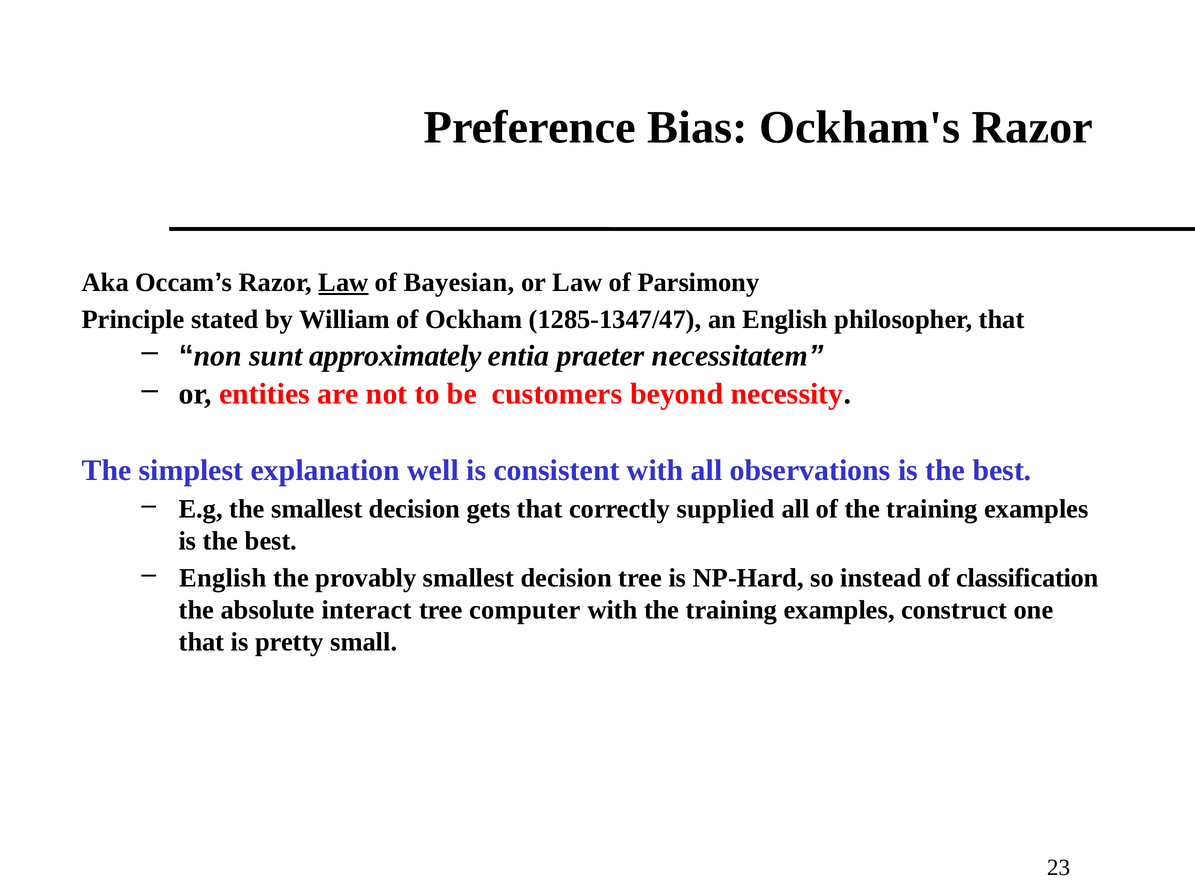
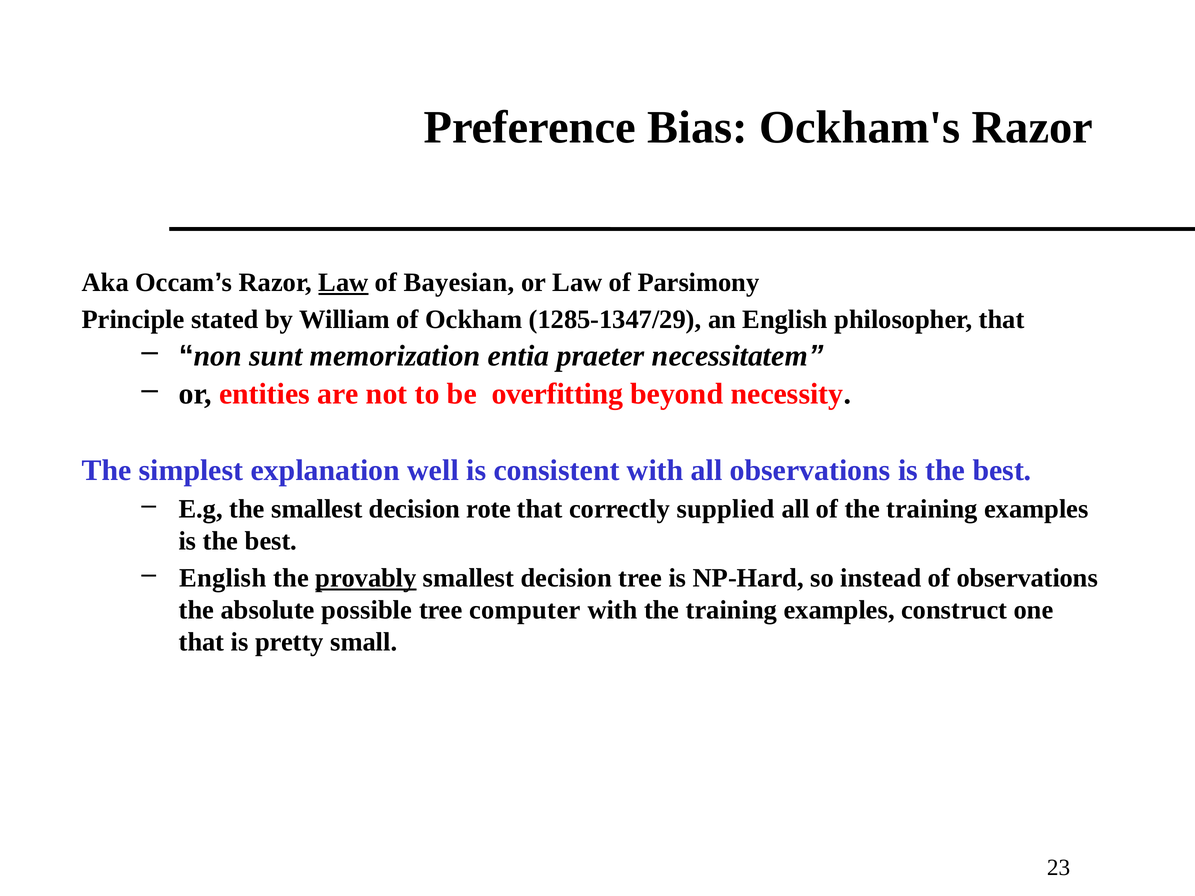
1285-1347/47: 1285-1347/47 -> 1285-1347/29
approximately: approximately -> memorization
customers: customers -> overfitting
gets: gets -> rote
provably underline: none -> present
of classification: classification -> observations
interact: interact -> possible
